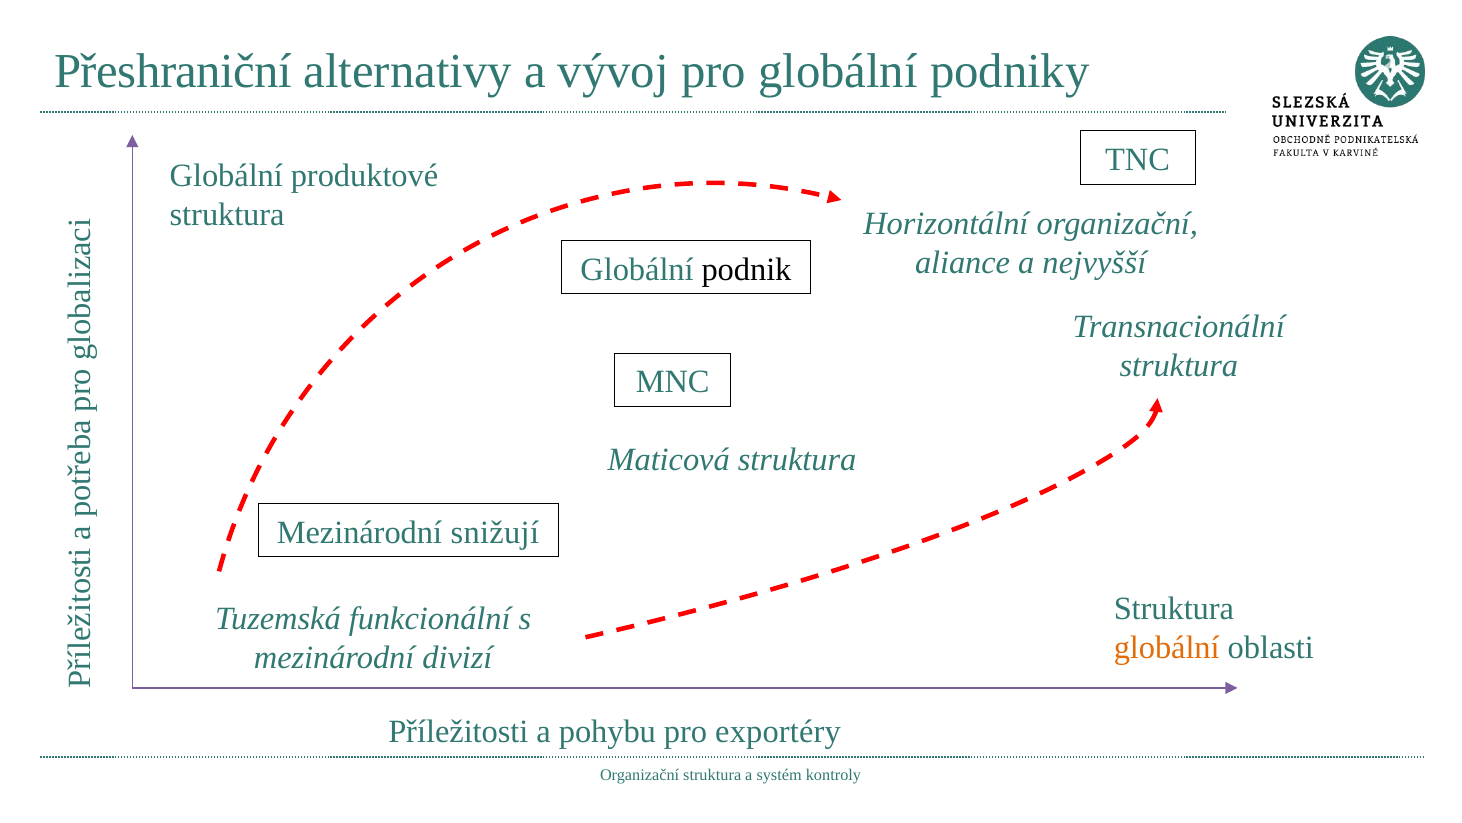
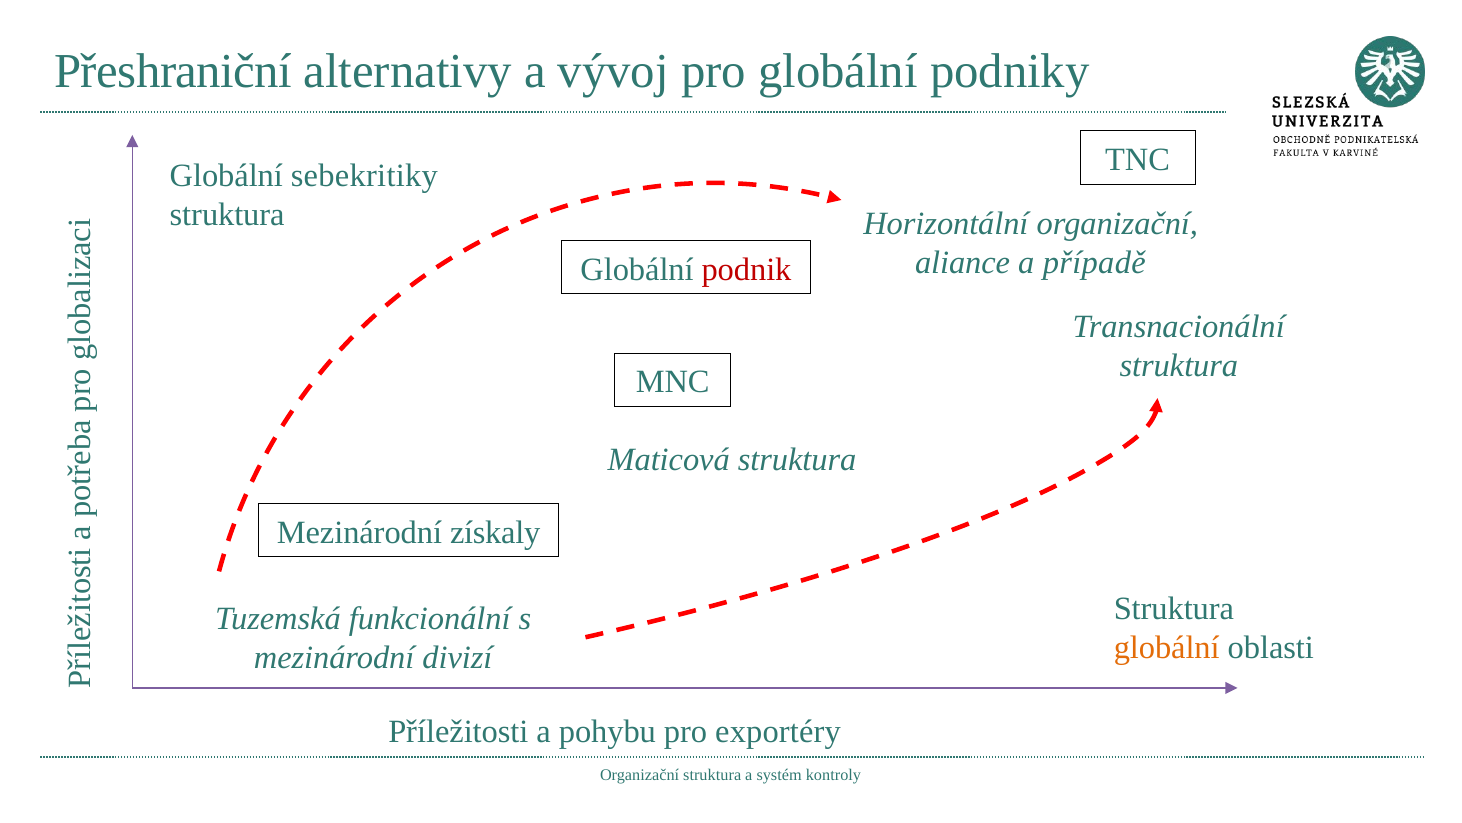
produktové: produktové -> sebekritiky
nejvyšší: nejvyšší -> případě
podnik colour: black -> red
snižují: snižují -> získaly
